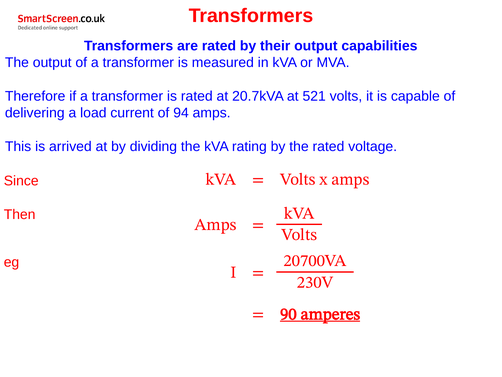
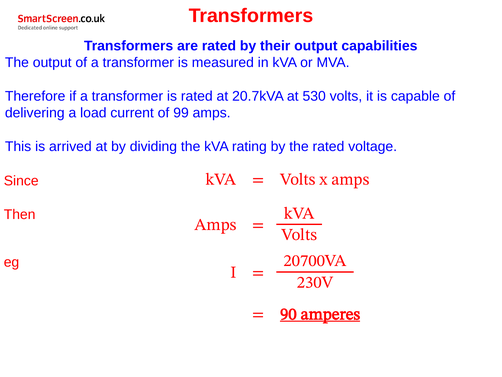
521: 521 -> 530
94: 94 -> 99
